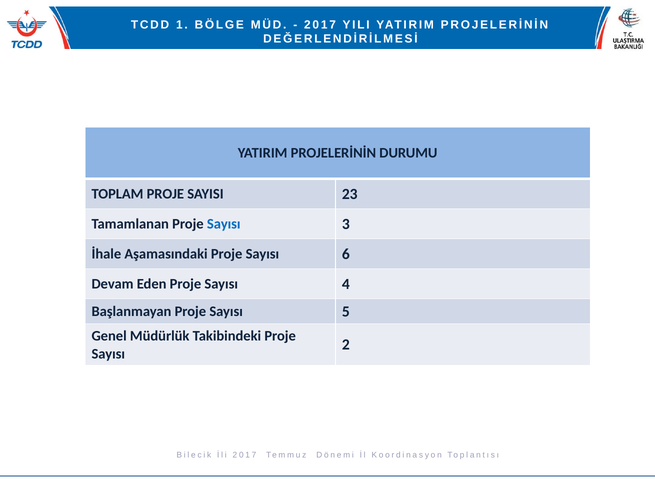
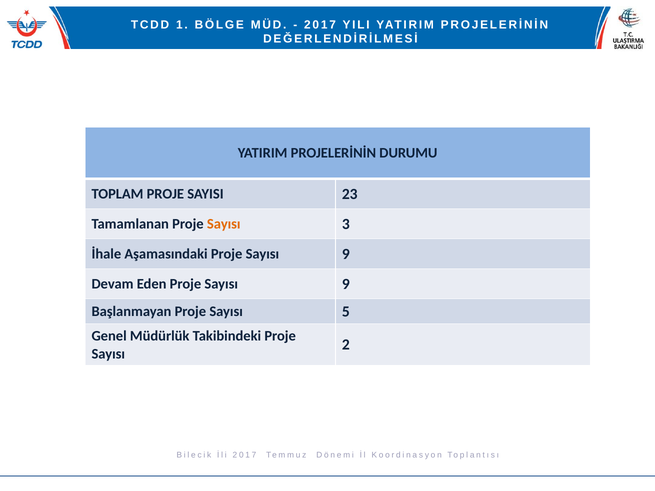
Sayısı at (224, 224) colour: blue -> orange
Aşamasındaki Proje Sayısı 6: 6 -> 9
Eden Proje Sayısı 4: 4 -> 9
